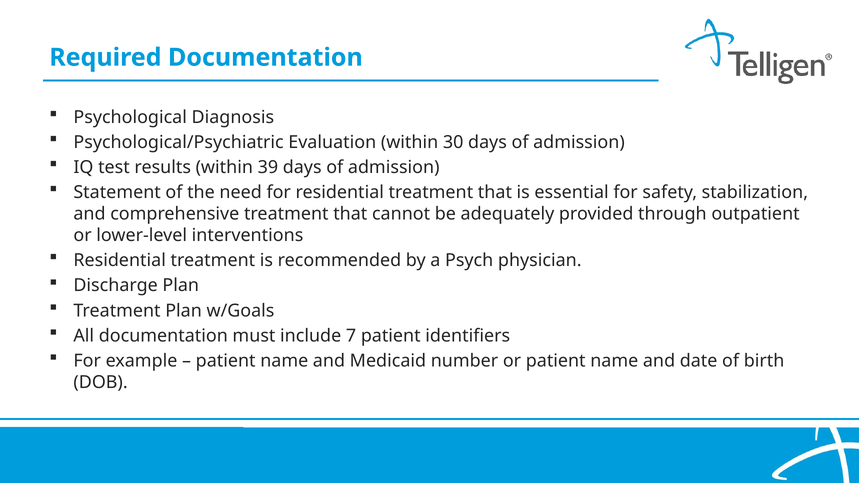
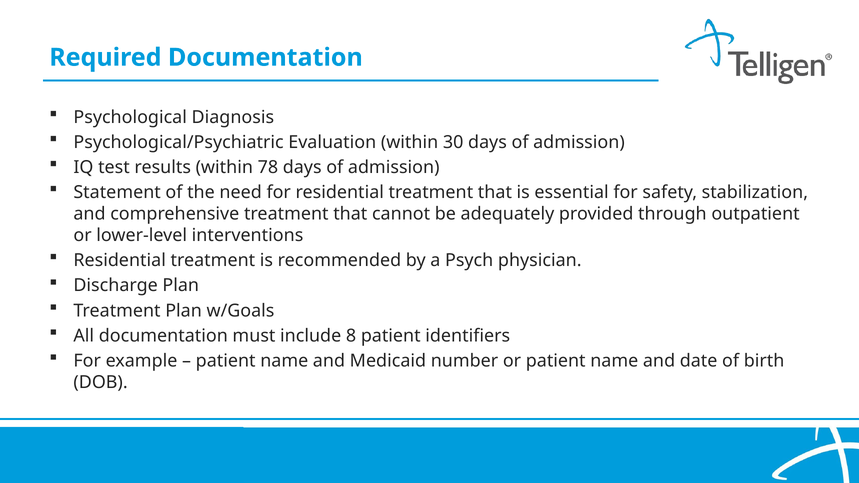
39: 39 -> 78
7: 7 -> 8
